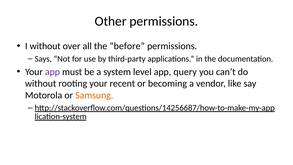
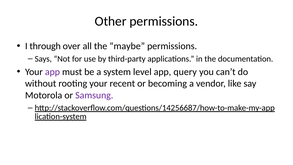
I without: without -> through
before: before -> maybe
Samsung colour: orange -> purple
